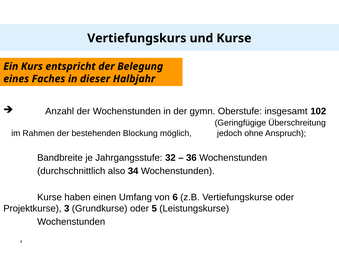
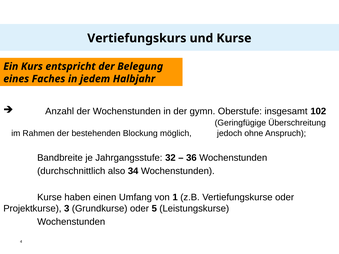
dieser: dieser -> jedem
6: 6 -> 1
